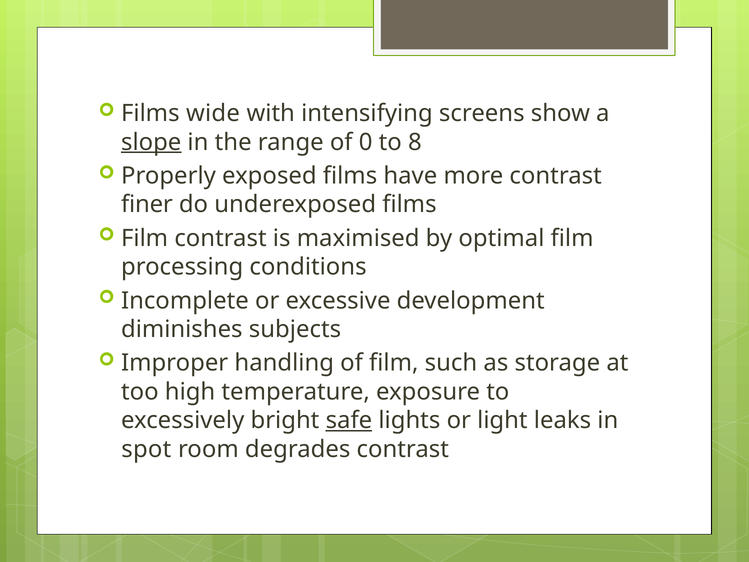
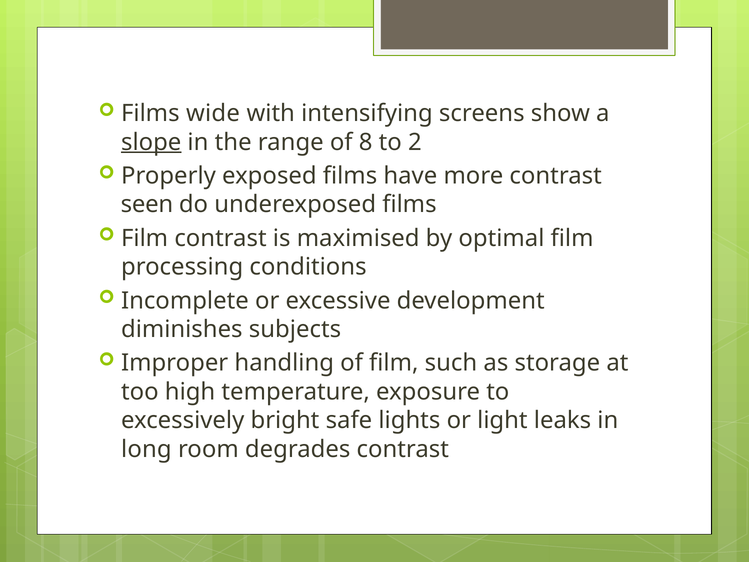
0: 0 -> 8
8: 8 -> 2
finer: finer -> seen
safe underline: present -> none
spot: spot -> long
